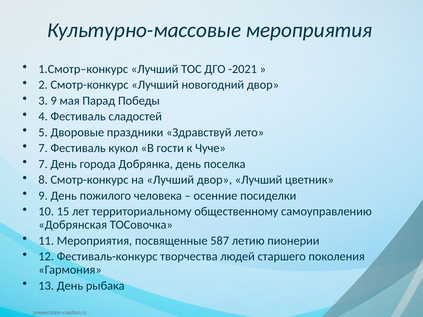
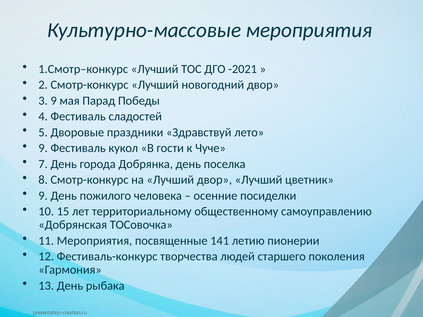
7 at (43, 148): 7 -> 9
587: 587 -> 141
